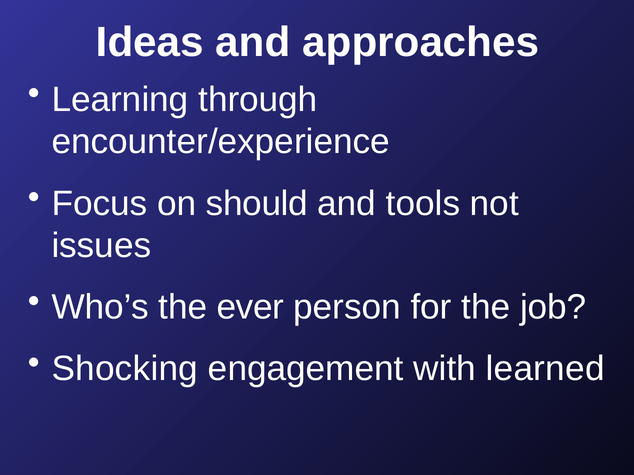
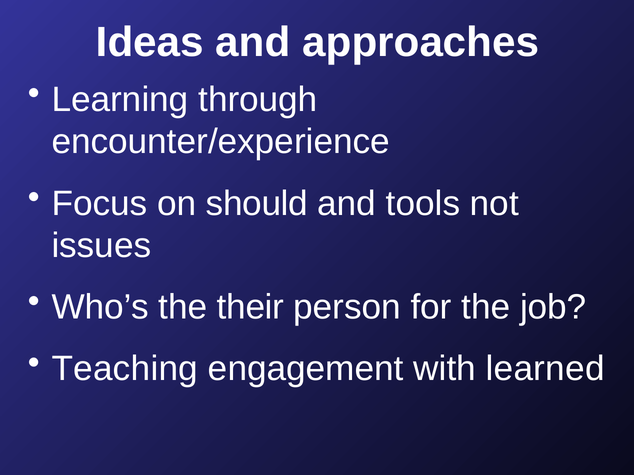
ever: ever -> their
Shocking: Shocking -> Teaching
